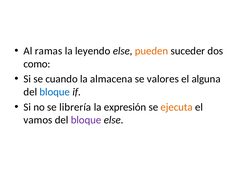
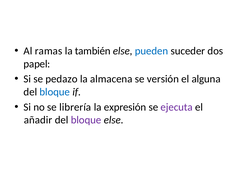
leyendo: leyendo -> también
pueden colour: orange -> blue
como: como -> papel
cuando: cuando -> pedazo
valores: valores -> versión
ejecuta colour: orange -> purple
vamos: vamos -> añadir
